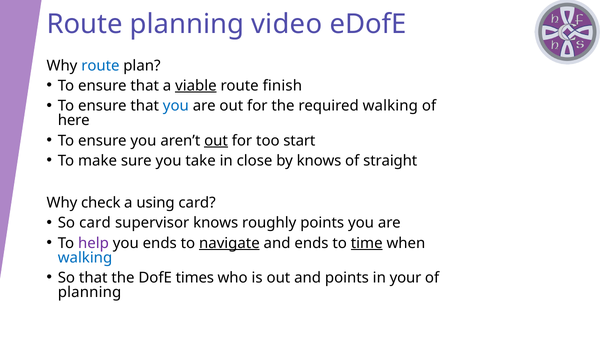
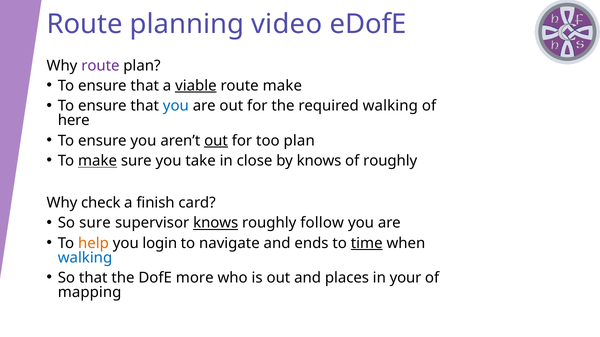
route at (100, 66) colour: blue -> purple
route finish: finish -> make
too start: start -> plan
make at (98, 161) underline: none -> present
of straight: straight -> roughly
using: using -> finish
So card: card -> sure
knows at (216, 223) underline: none -> present
roughly points: points -> follow
help colour: purple -> orange
you ends: ends -> login
navigate underline: present -> none
times: times -> more
and points: points -> places
planning at (90, 293): planning -> mapping
